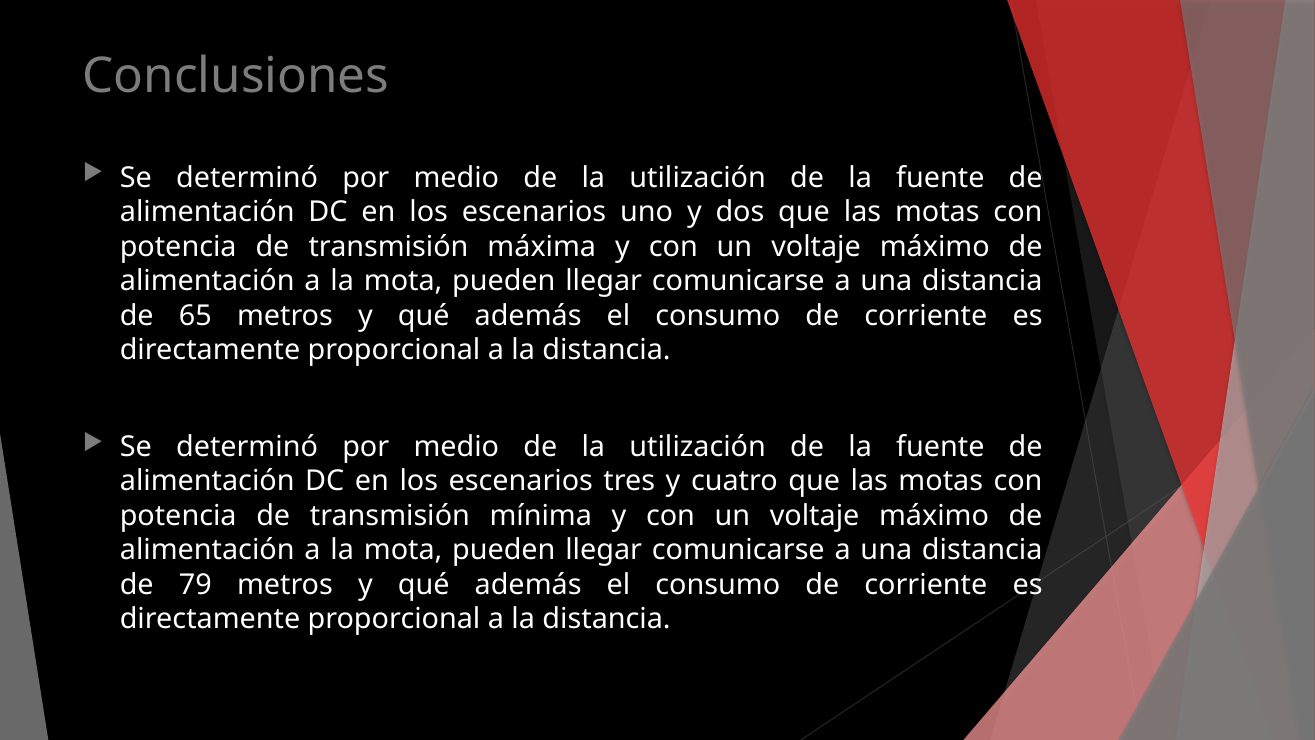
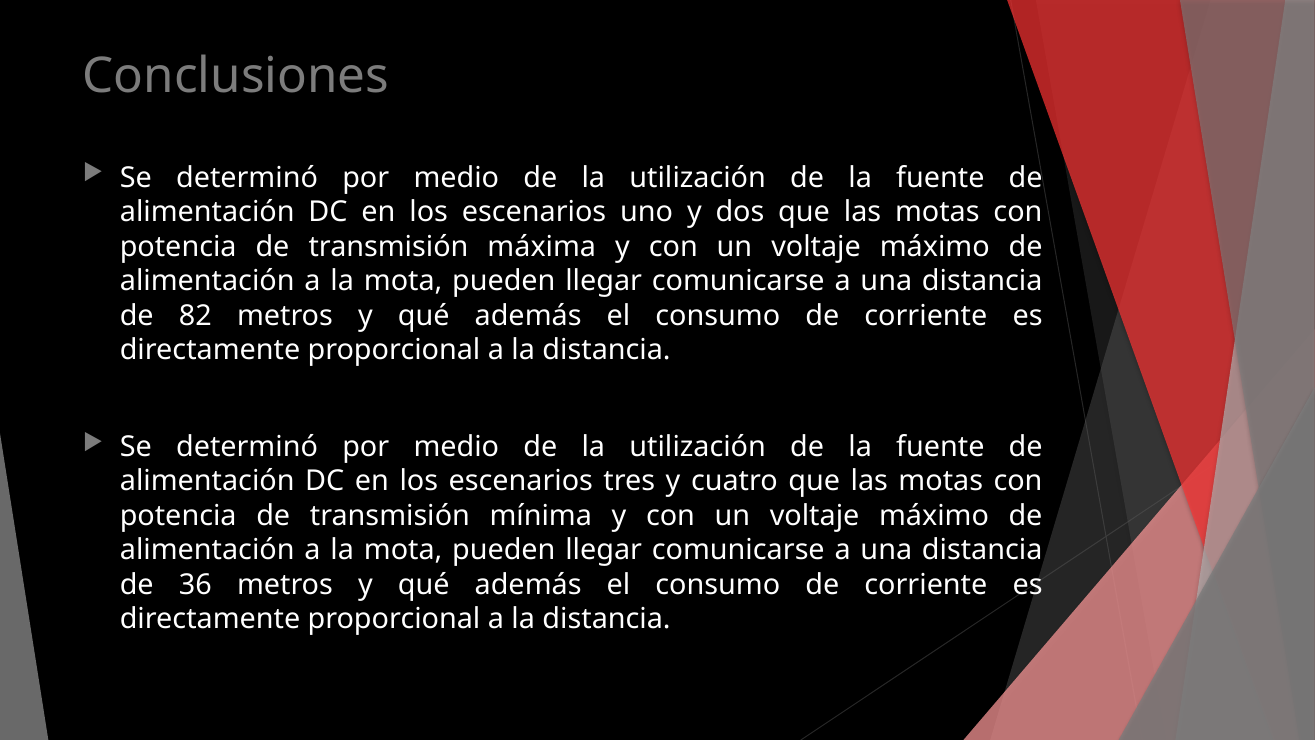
65: 65 -> 82
79: 79 -> 36
